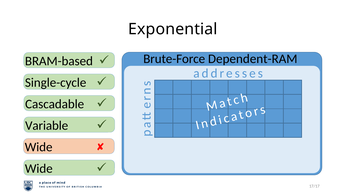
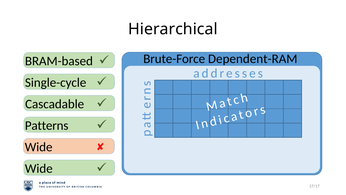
Exponential: Exponential -> Hierarchical
Variable: Variable -> Patterns
